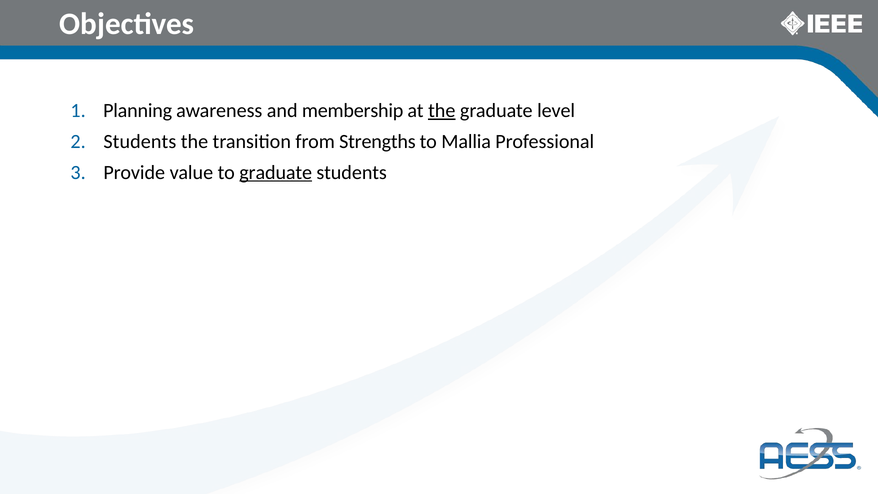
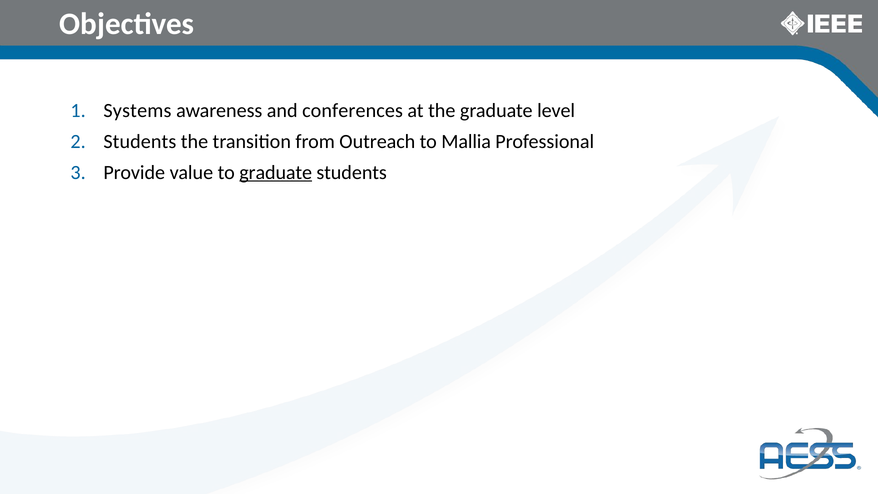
Planning: Planning -> Systems
membership: membership -> conferences
the at (442, 111) underline: present -> none
Strengths: Strengths -> Outreach
